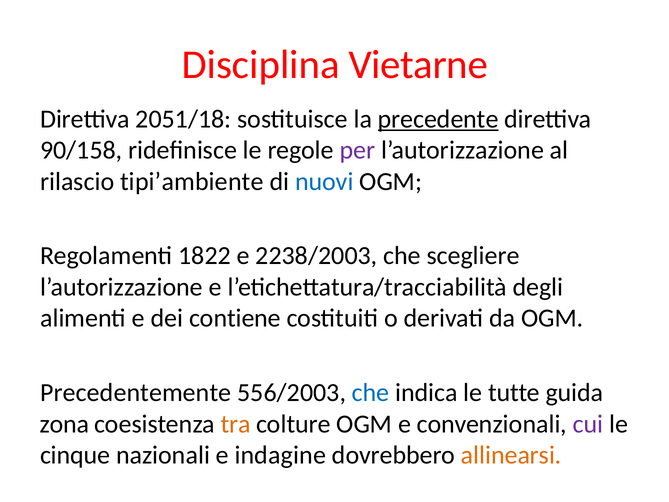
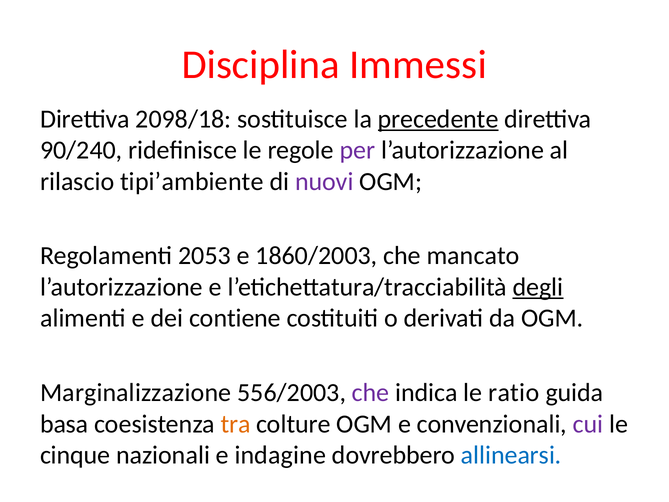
Vietarne: Vietarne -> Immessi
2051/18: 2051/18 -> 2098/18
90/158: 90/158 -> 90/240
nuovi colour: blue -> purple
1822: 1822 -> 2053
2238/2003: 2238/2003 -> 1860/2003
scegliere: scegliere -> mancato
degli underline: none -> present
Precedentemente: Precedentemente -> Marginalizzazione
che at (371, 393) colour: blue -> purple
tutte: tutte -> ratio
zona: zona -> basa
allinearsi colour: orange -> blue
